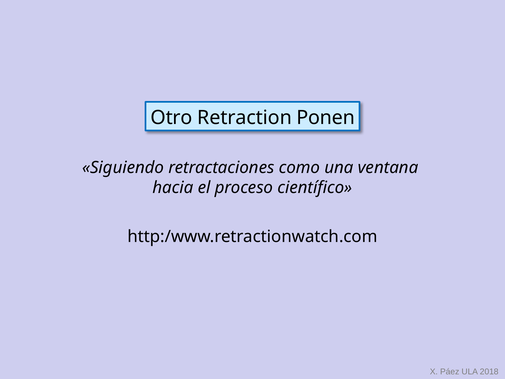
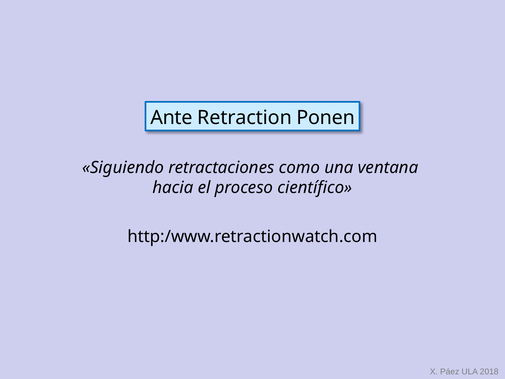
Otro: Otro -> Ante
